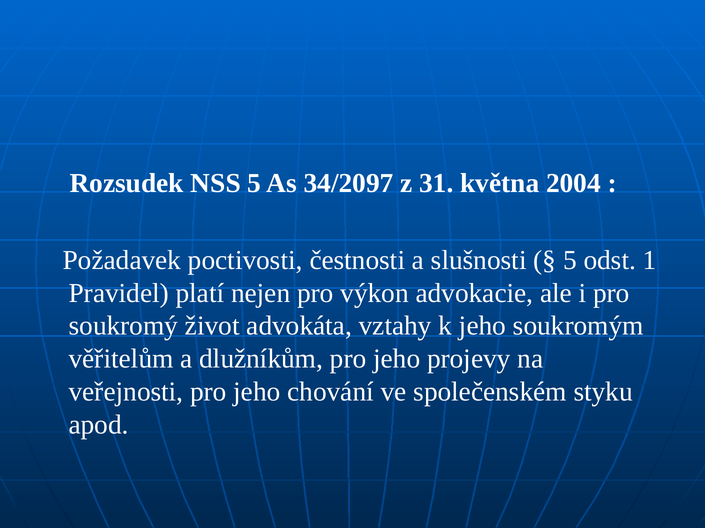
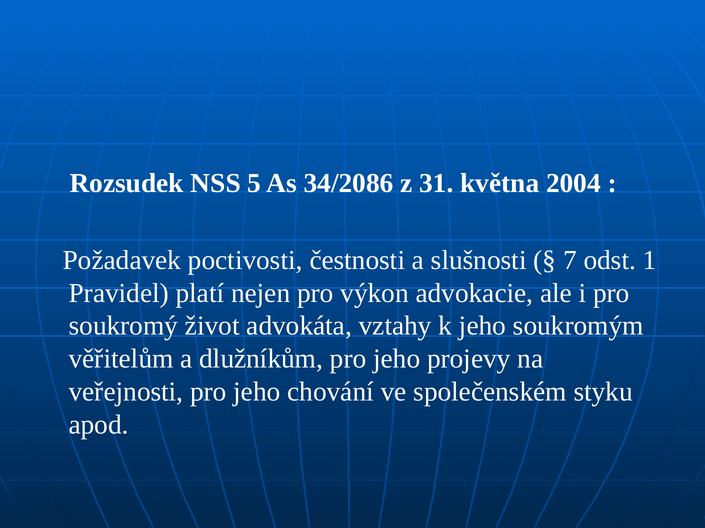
34/2097: 34/2097 -> 34/2086
5 at (570, 261): 5 -> 7
